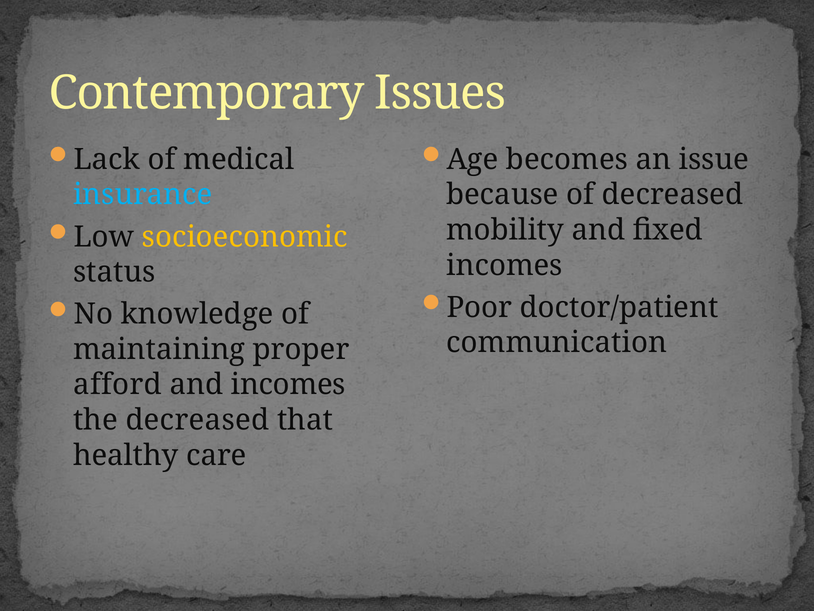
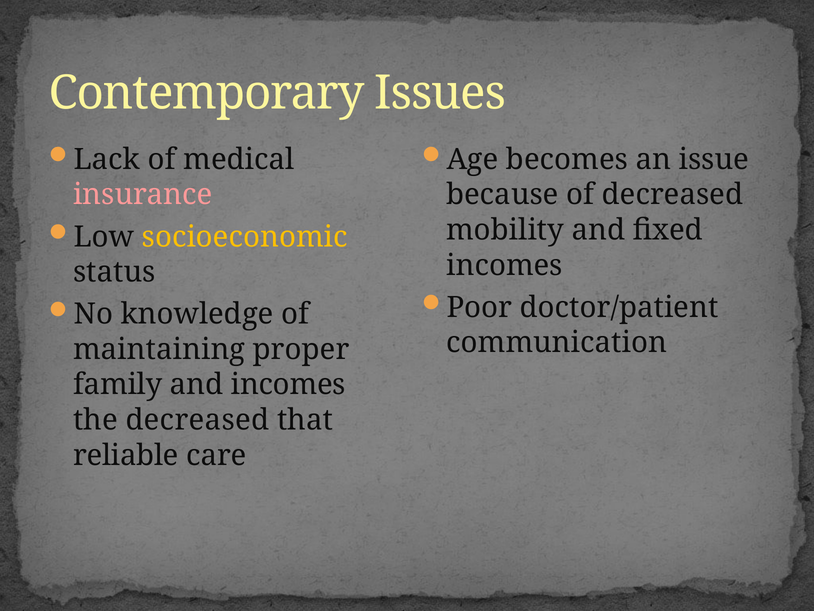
insurance colour: light blue -> pink
afford: afford -> family
healthy: healthy -> reliable
